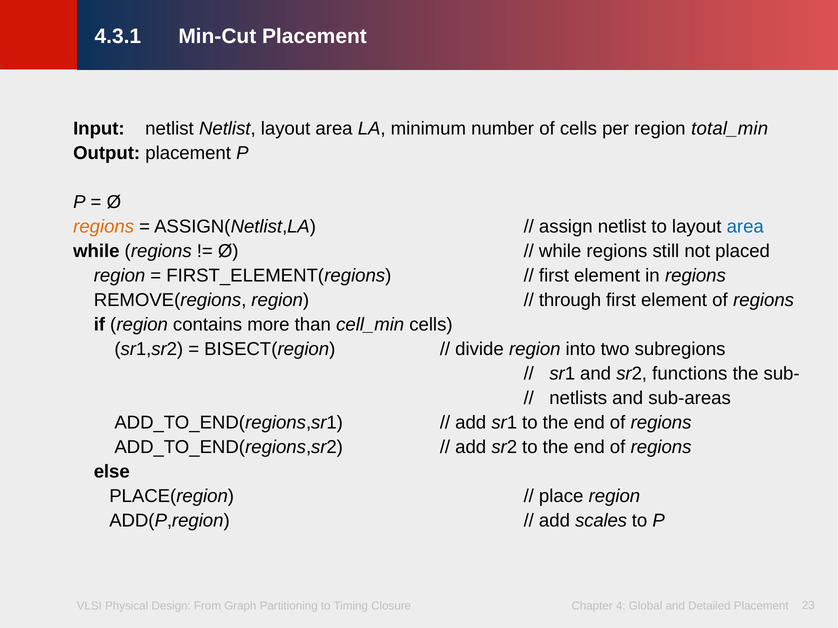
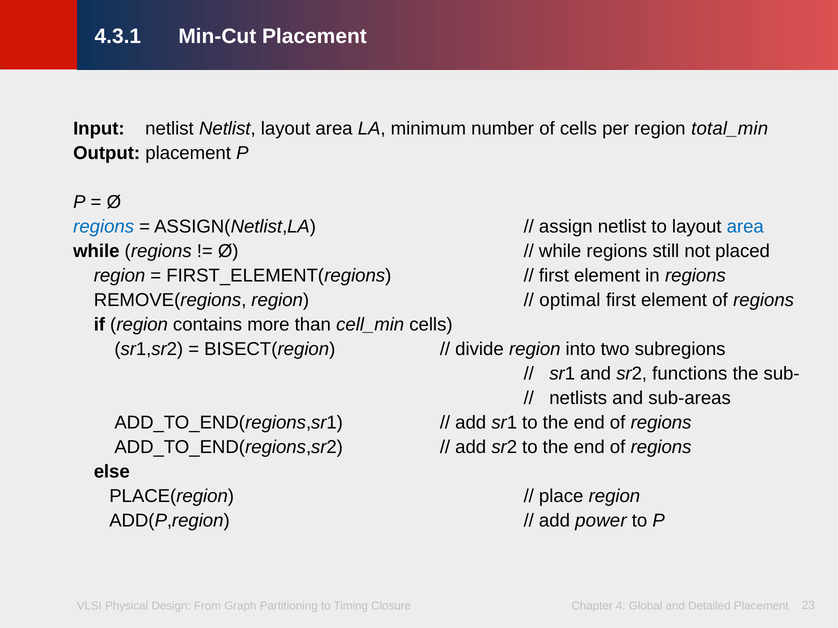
regions at (104, 227) colour: orange -> blue
through: through -> optimal
scales: scales -> power
